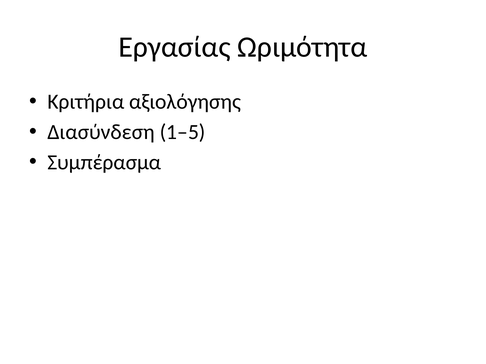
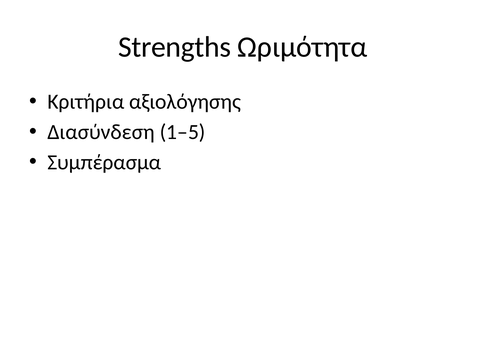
Εργασίας: Εργασίας -> Strengths
